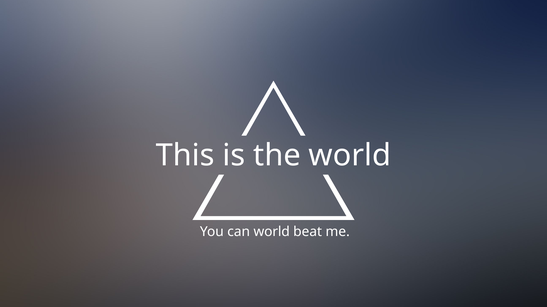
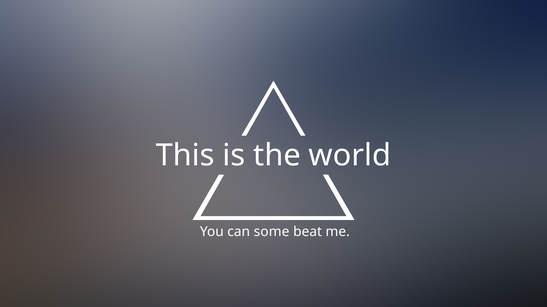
can world: world -> some
